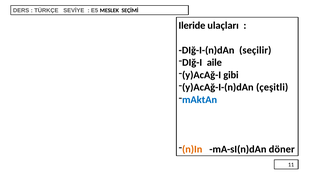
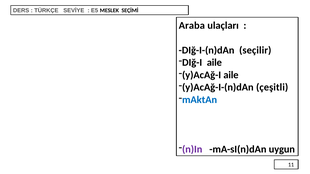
Ileride: Ileride -> Araba
y)AcAğ-I gibi: gibi -> aile
n)In colour: orange -> purple
döner: döner -> uygun
